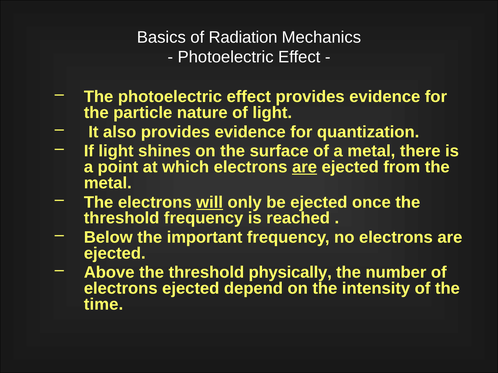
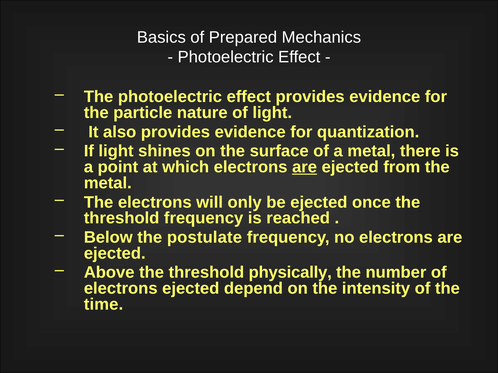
Radiation: Radiation -> Prepared
will underline: present -> none
important: important -> postulate
